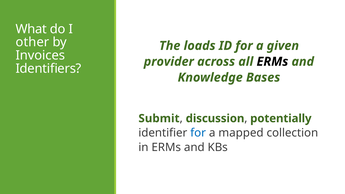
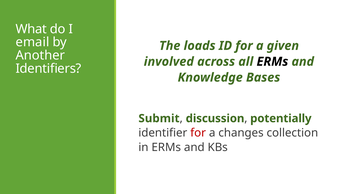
other: other -> email
Invoices: Invoices -> Another
provider: provider -> involved
for at (198, 133) colour: blue -> red
mapped: mapped -> changes
